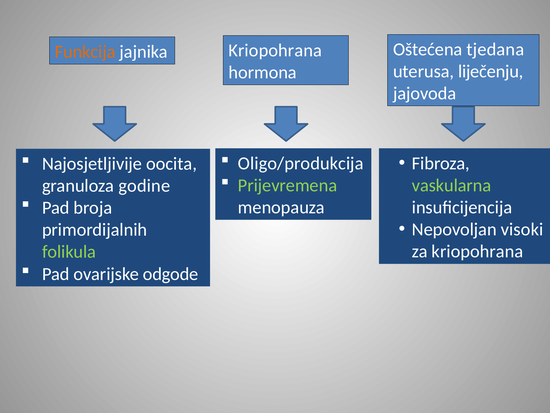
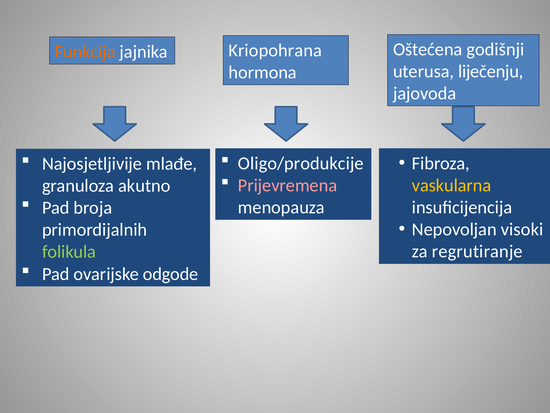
tjedana: tjedana -> godišnji
Oligo/produkcija: Oligo/produkcija -> Oligo/produkcije
oocita: oocita -> mlađe
Prijevremena colour: light green -> pink
vaskularna colour: light green -> yellow
godine: godine -> akutno
za kriopohrana: kriopohrana -> regrutiranje
